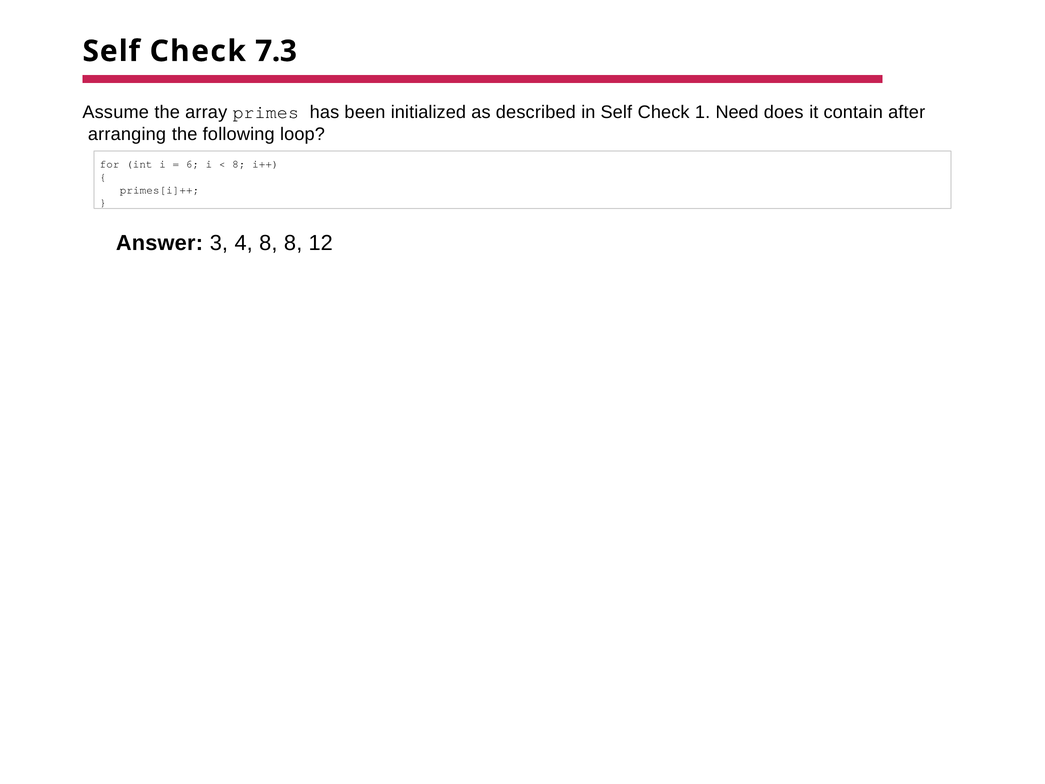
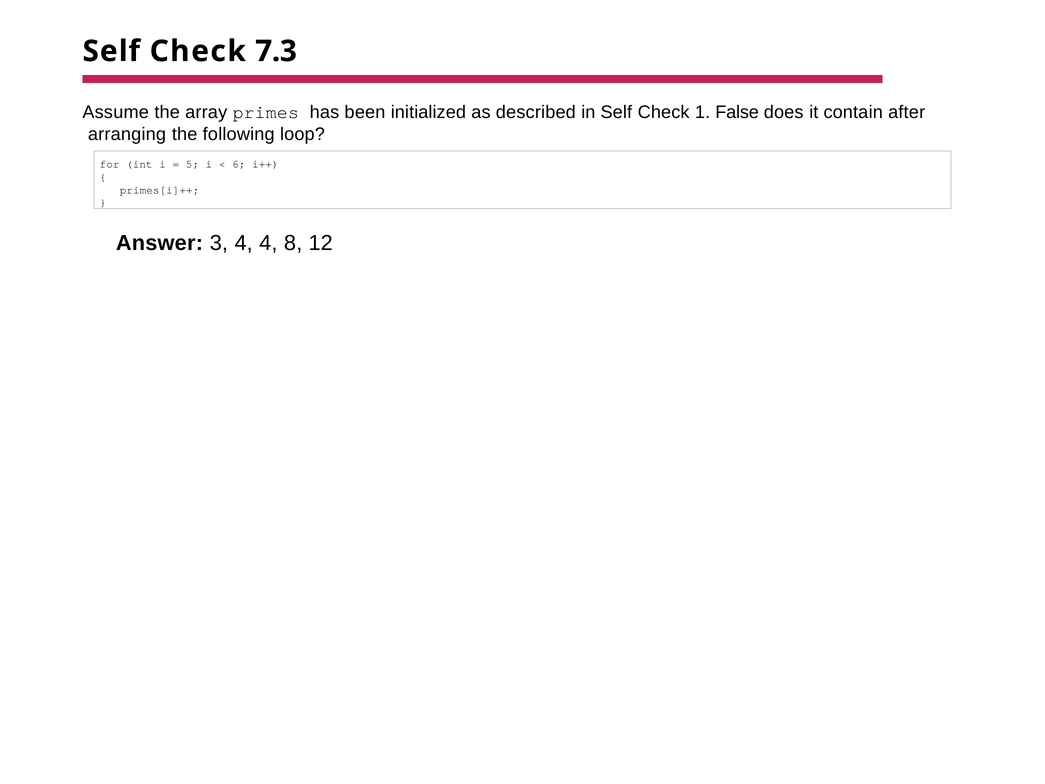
Need: Need -> False
6: 6 -> 5
8 at (239, 164): 8 -> 6
4 8: 8 -> 4
